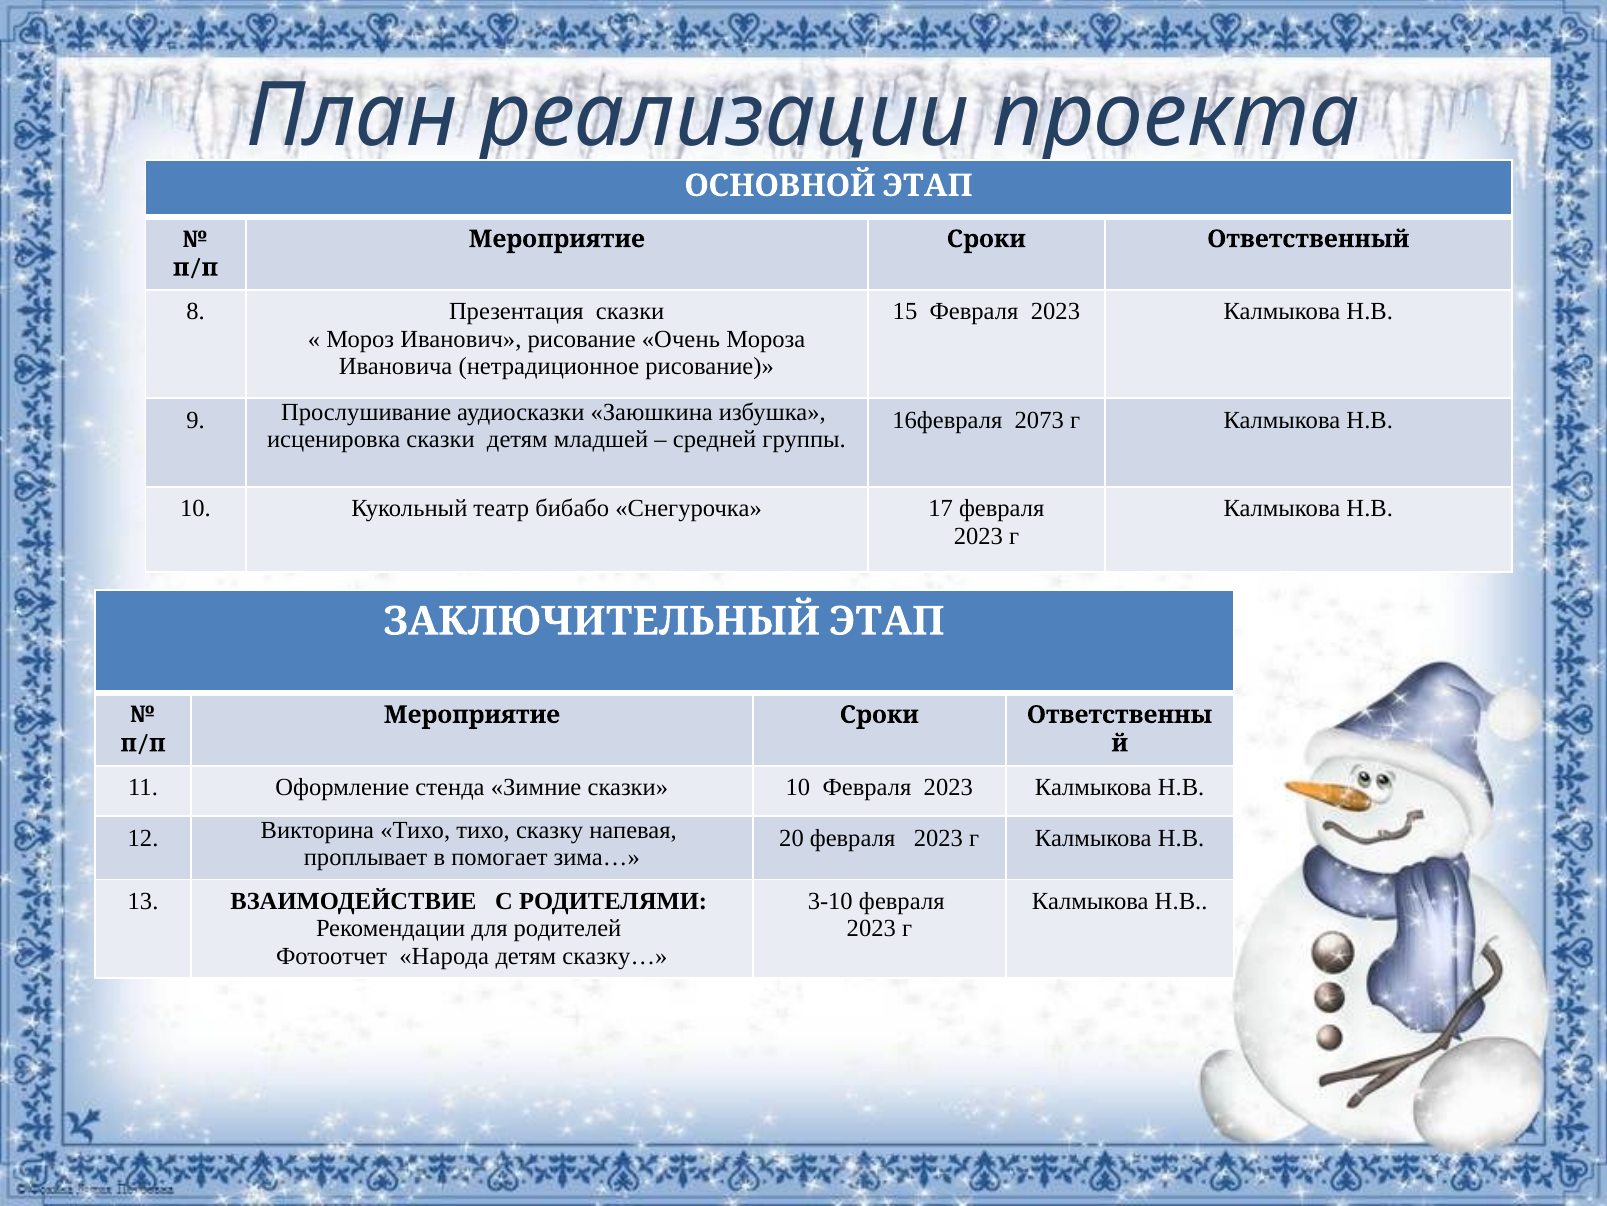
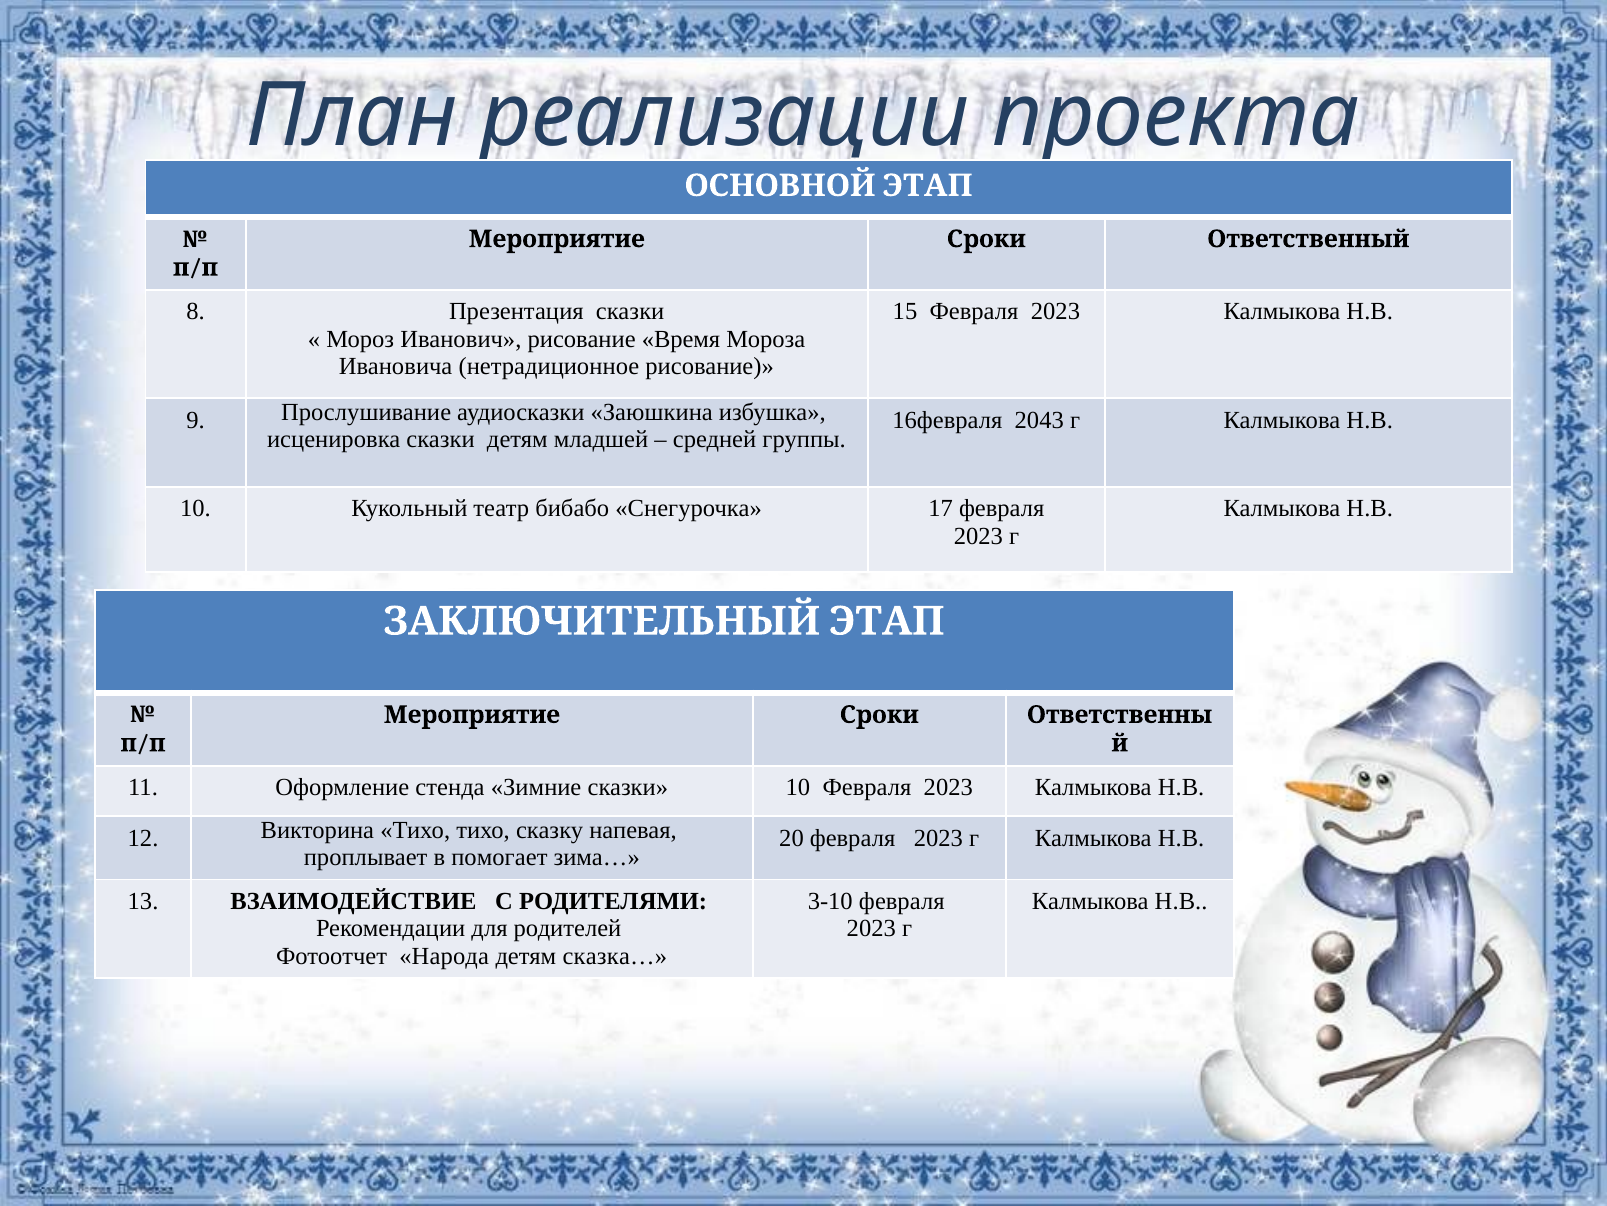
Очень: Очень -> Время
2073: 2073 -> 2043
сказку…: сказку… -> сказка…
